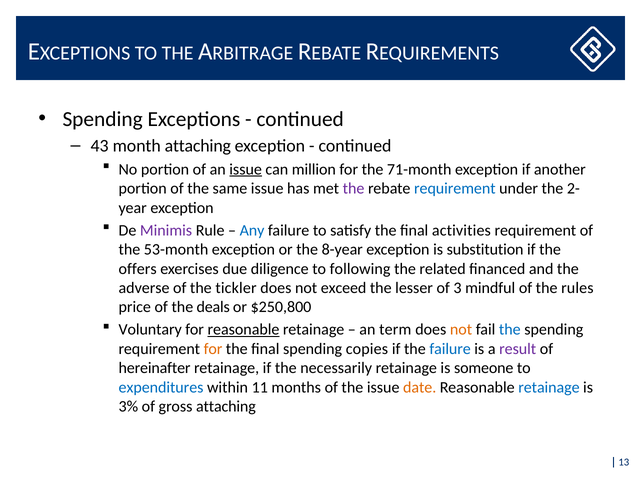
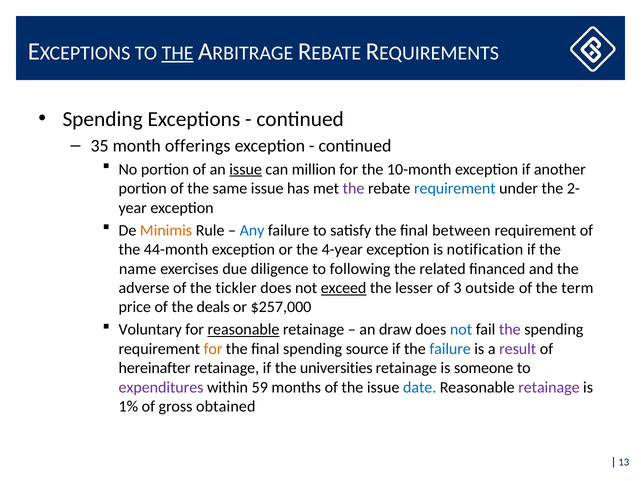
THE at (178, 53) underline: none -> present
43: 43 -> 35
month attaching: attaching -> offerings
71-month: 71-month -> 10-month
Minimis colour: purple -> orange
activities: activities -> between
53-month: 53-month -> 44-month
8-year: 8-year -> 4-year
substitution: substitution -> notification
offers: offers -> name
exceed underline: none -> present
mindful: mindful -> outside
rules: rules -> term
$250,800: $250,800 -> $257,000
term: term -> draw
not at (461, 329) colour: orange -> blue
the at (510, 329) colour: blue -> purple
copies: copies -> source
necessarily: necessarily -> universities
expenditures colour: blue -> purple
11: 11 -> 59
date colour: orange -> blue
retainage at (549, 387) colour: blue -> purple
3%: 3% -> 1%
gross attaching: attaching -> obtained
